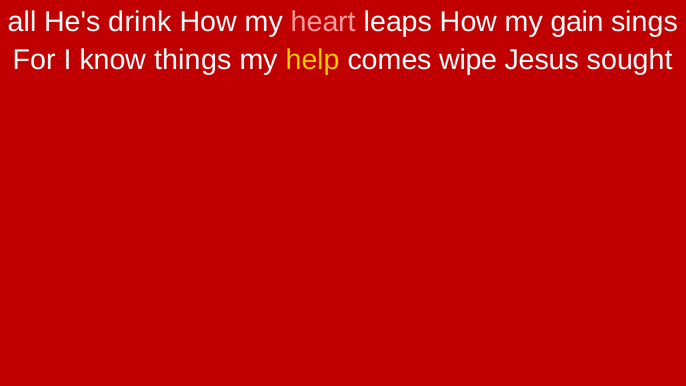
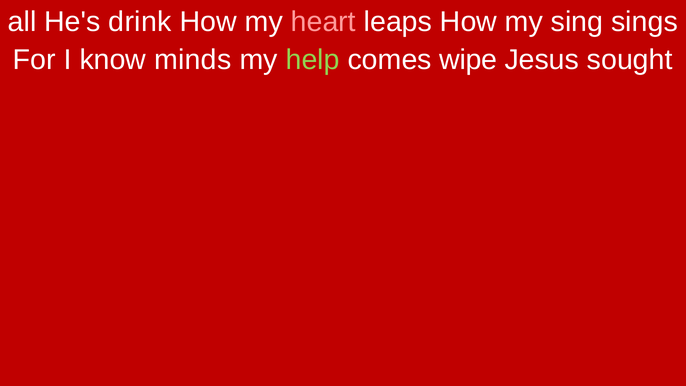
gain: gain -> sing
things: things -> minds
help colour: yellow -> light green
